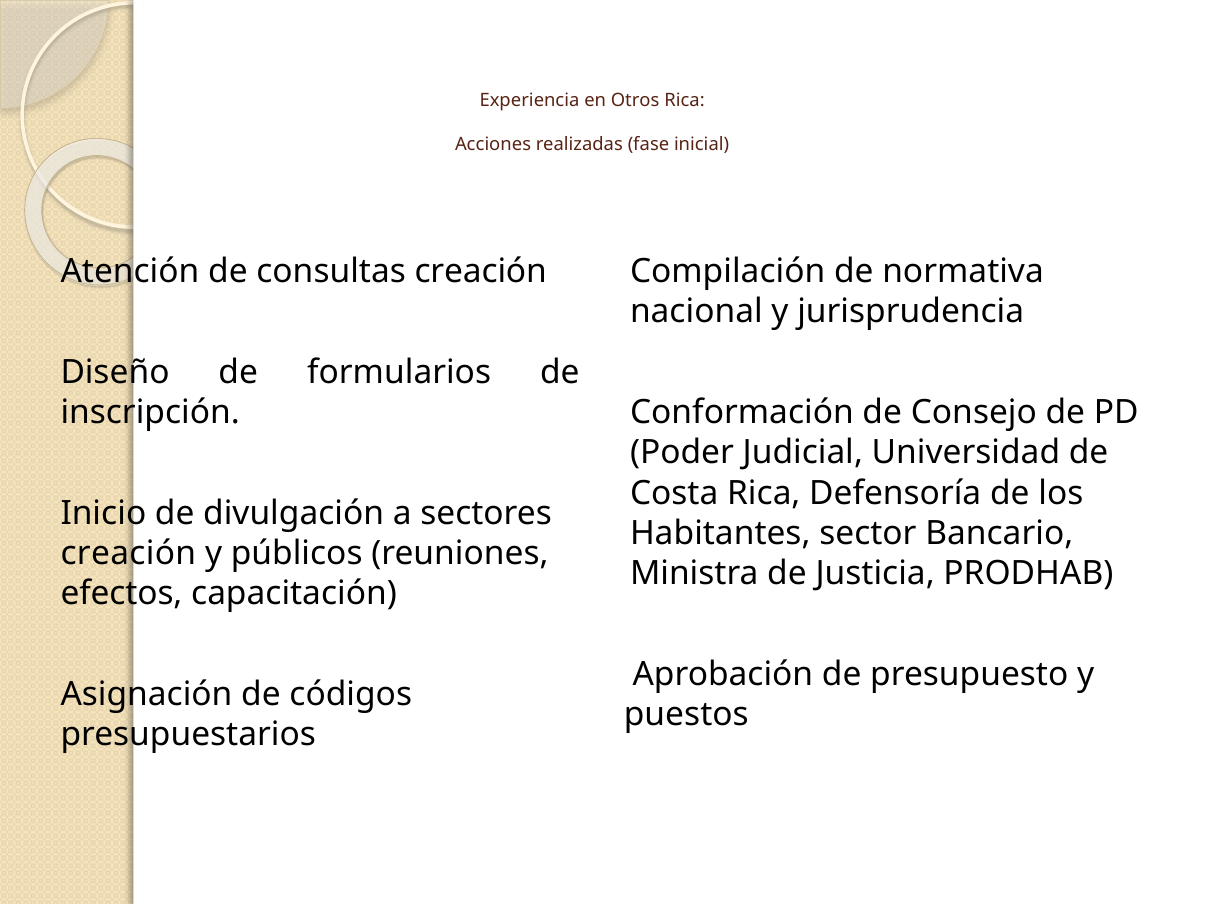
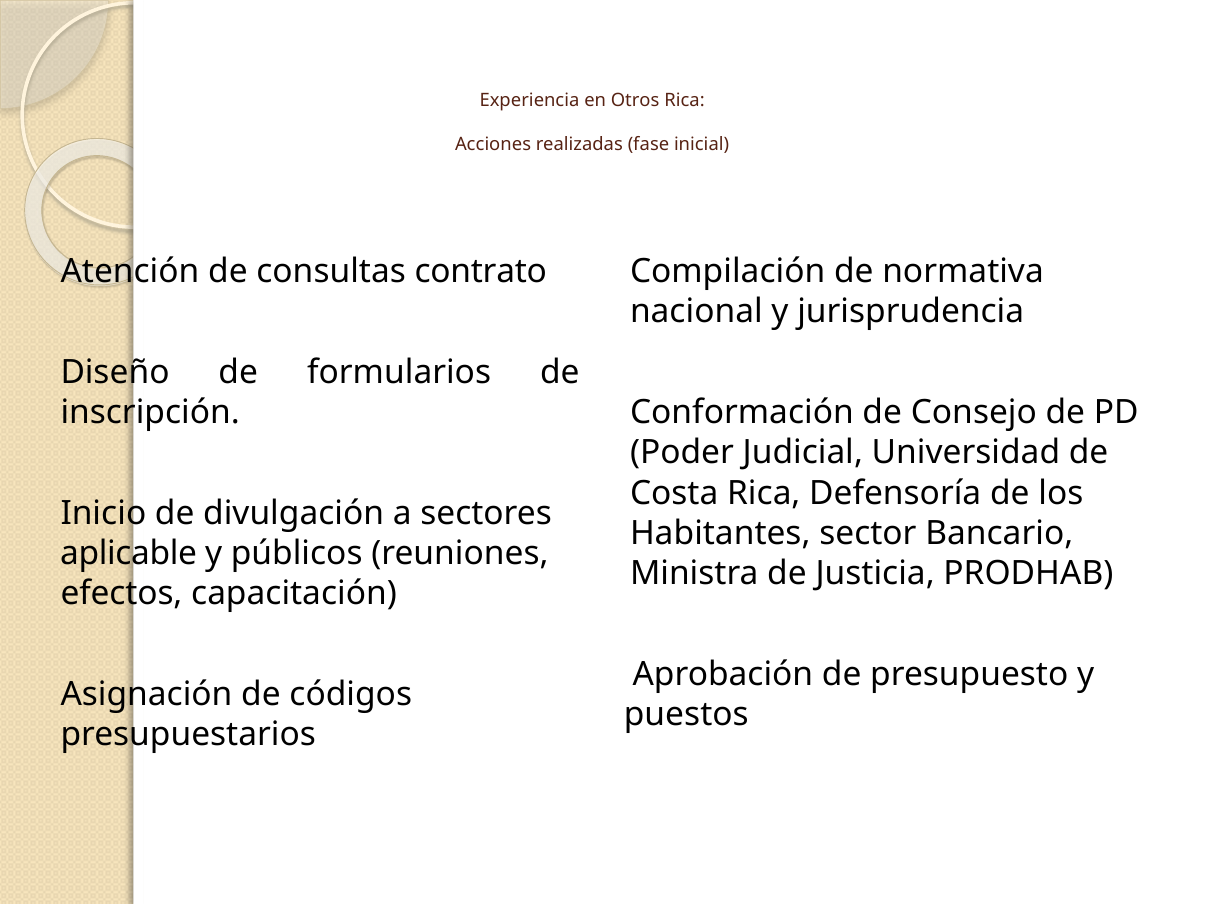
consultas creación: creación -> contrato
creación at (128, 553): creación -> aplicable
